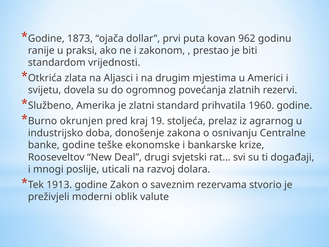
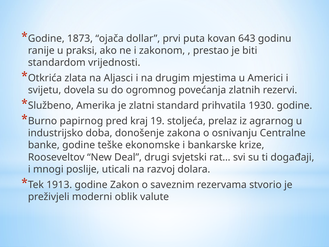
962: 962 -> 643
1960: 1960 -> 1930
okrunjen: okrunjen -> papirnog
